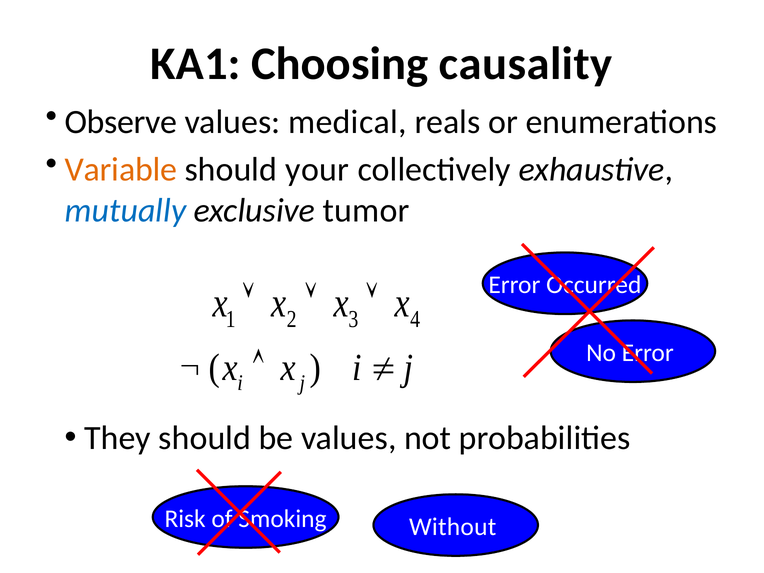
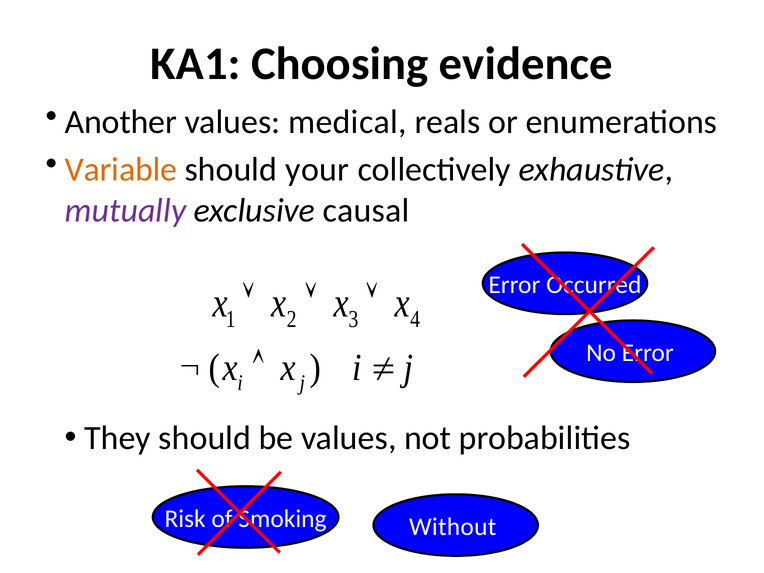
causality: causality -> evidence
Observe: Observe -> Another
mutually colour: blue -> purple
tumor: tumor -> causal
